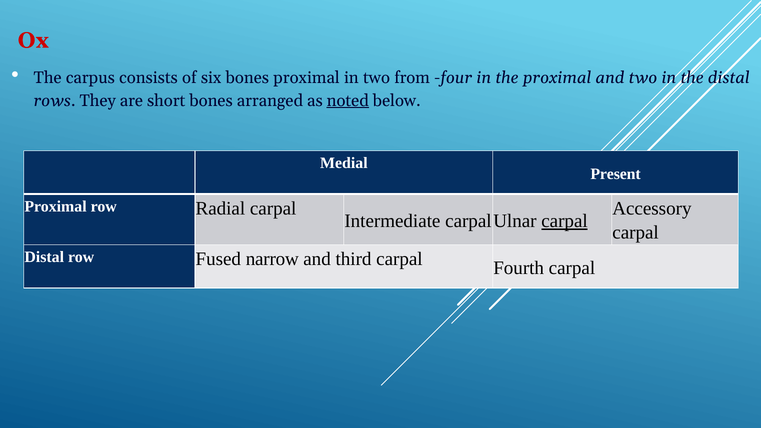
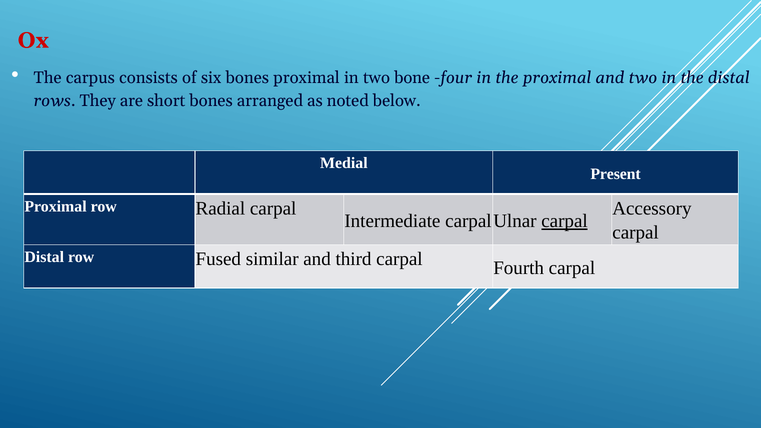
from: from -> bone
noted underline: present -> none
narrow: narrow -> similar
